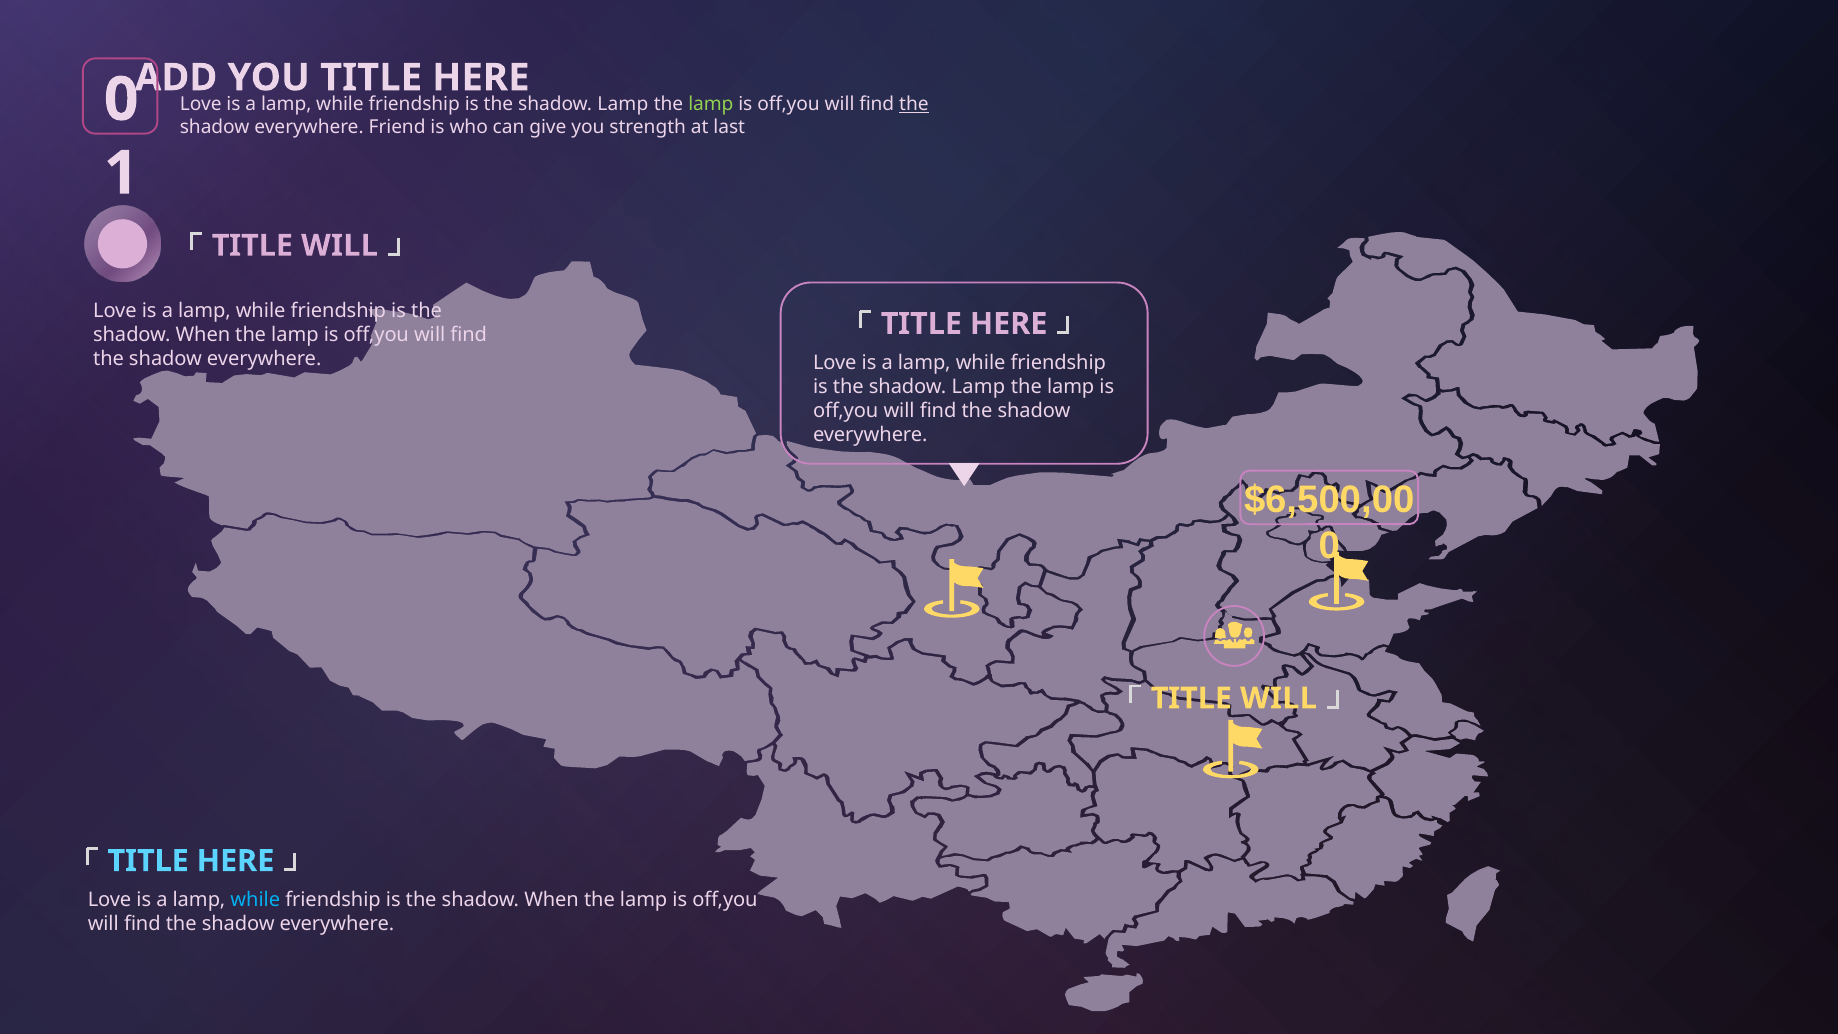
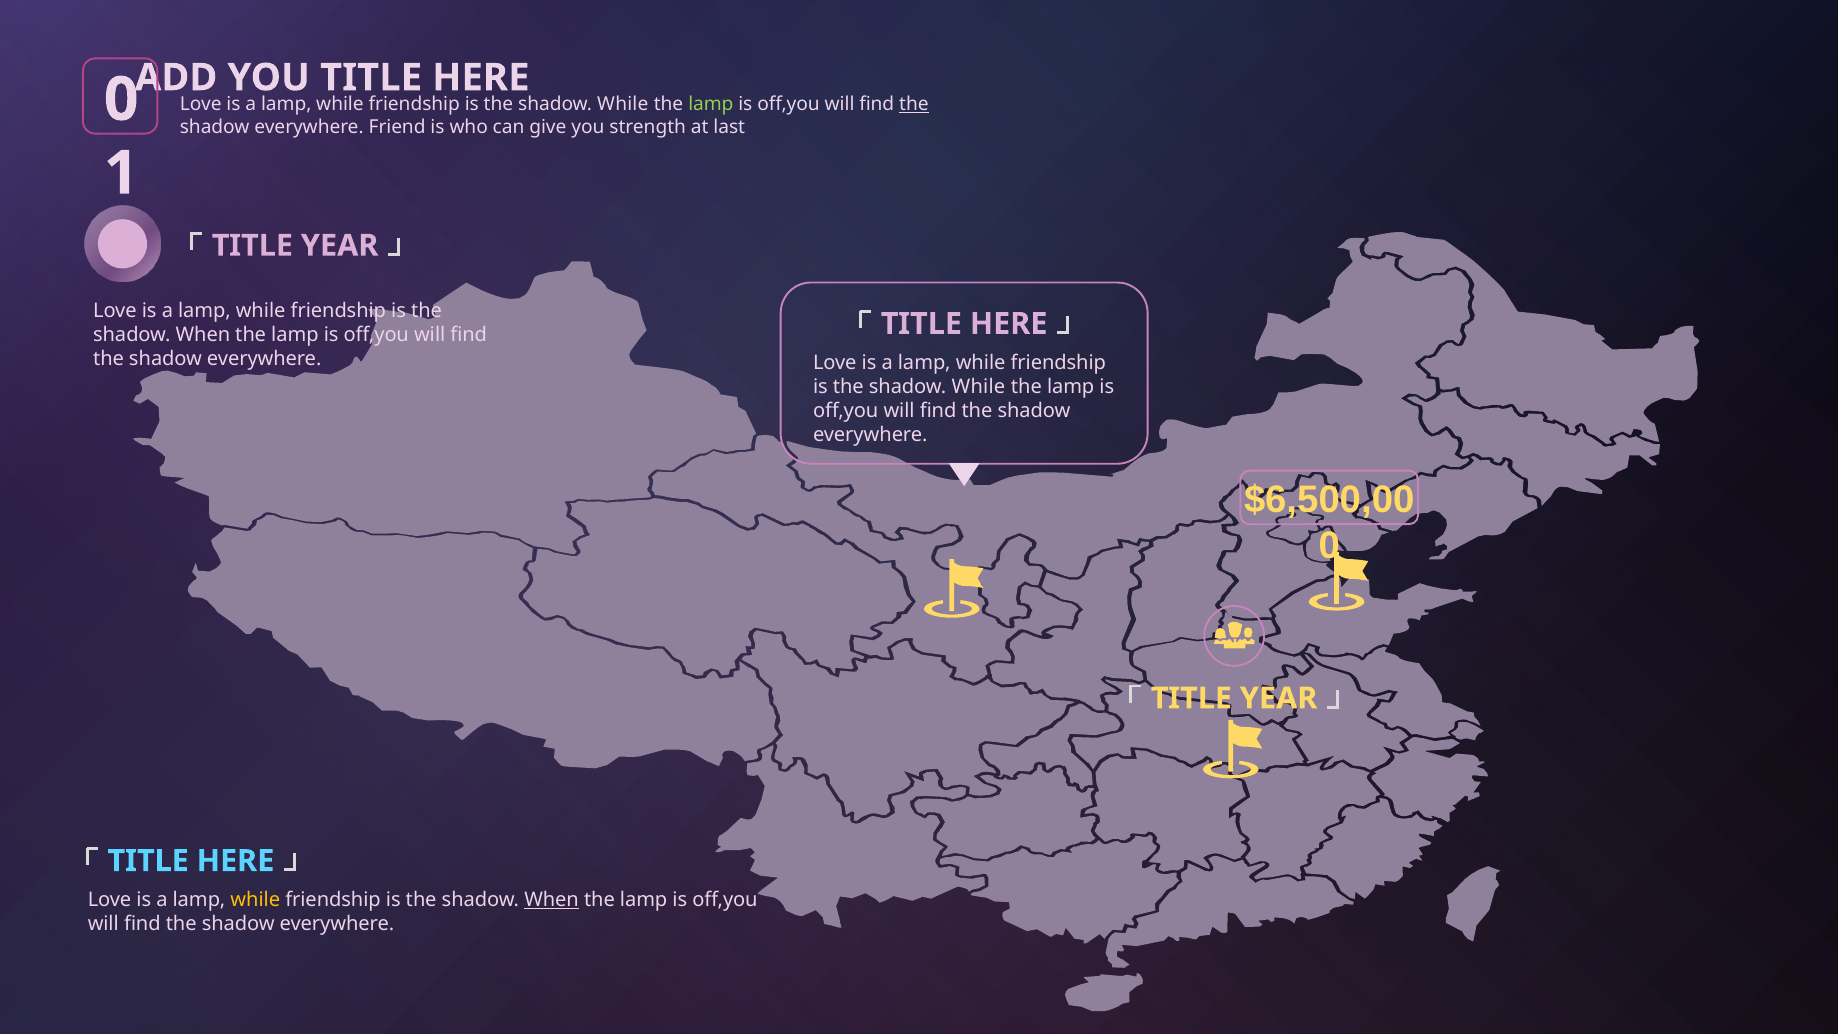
Lamp at (623, 104): Lamp -> While
WILL at (339, 246): WILL -> YEAR
Lamp at (978, 387): Lamp -> While
WILL at (1278, 698): WILL -> YEAR
while at (255, 900) colour: light blue -> yellow
When at (552, 900) underline: none -> present
